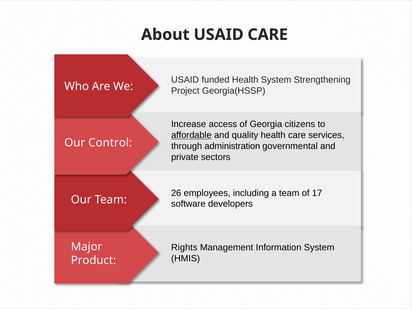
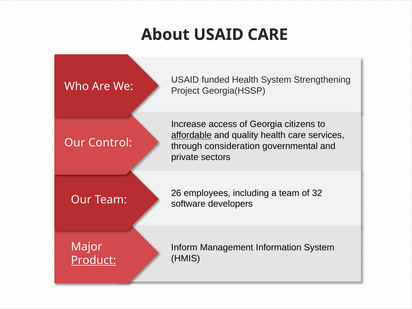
administration: administration -> consideration
17: 17 -> 32
Rights: Rights -> Inform
Product underline: none -> present
